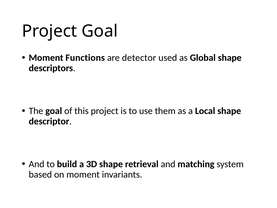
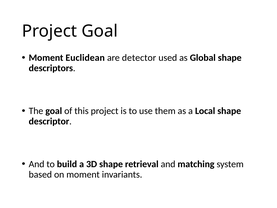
Functions: Functions -> Euclidean
